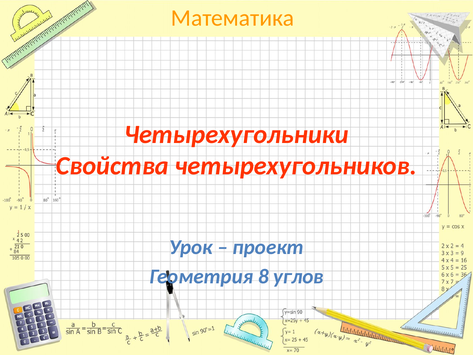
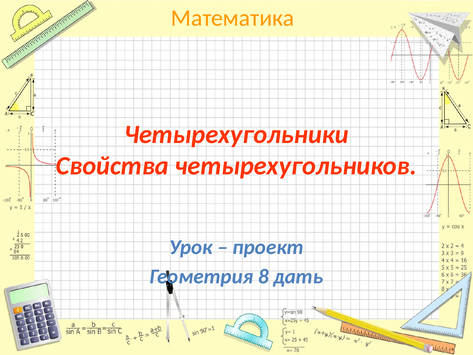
углов: углов -> дать
